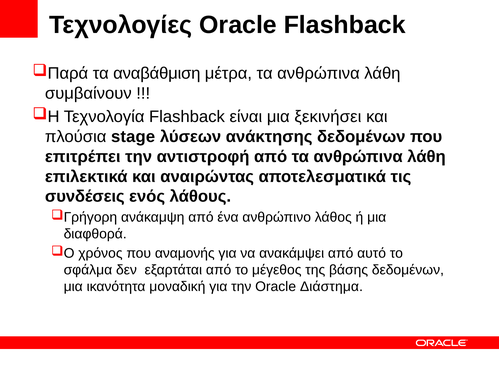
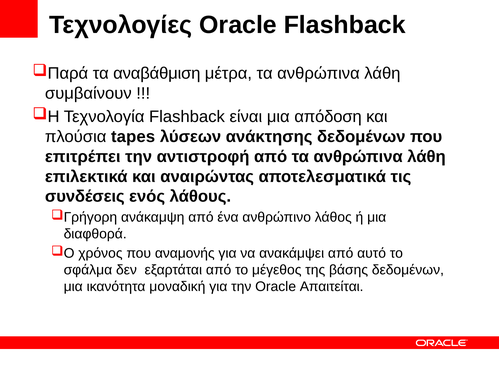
ξεκινήσει: ξεκινήσει -> απόδοση
stage: stage -> tapes
Διάστημα: Διάστημα -> Απαιτείται
